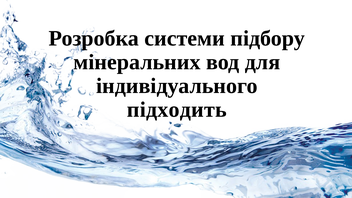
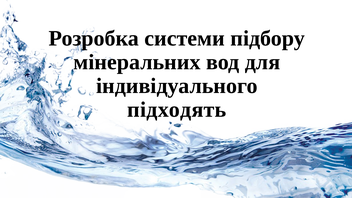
підходить: підходить -> підходять
